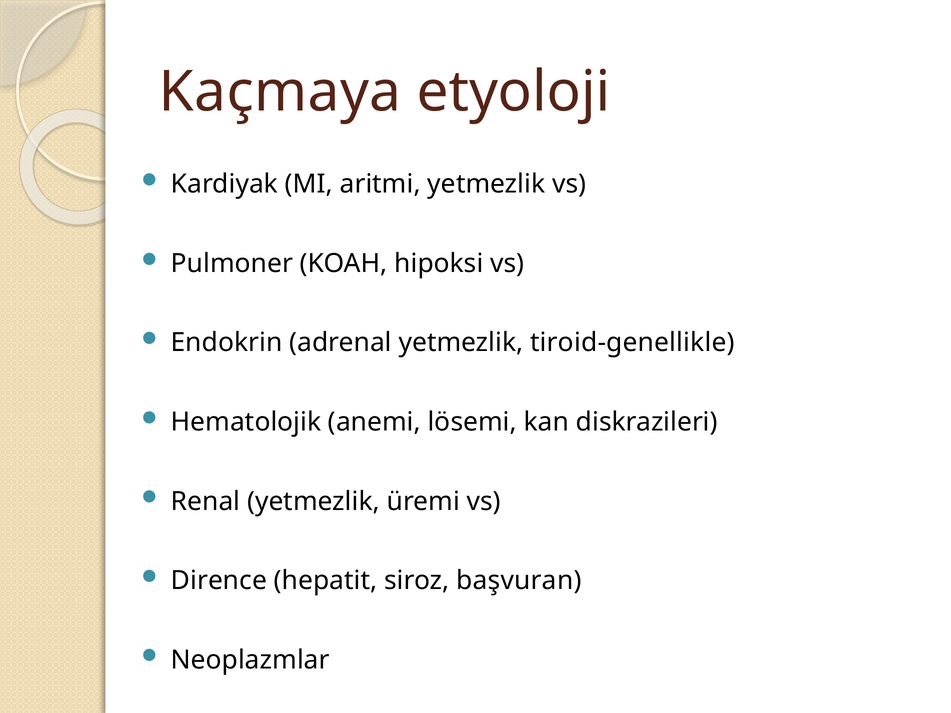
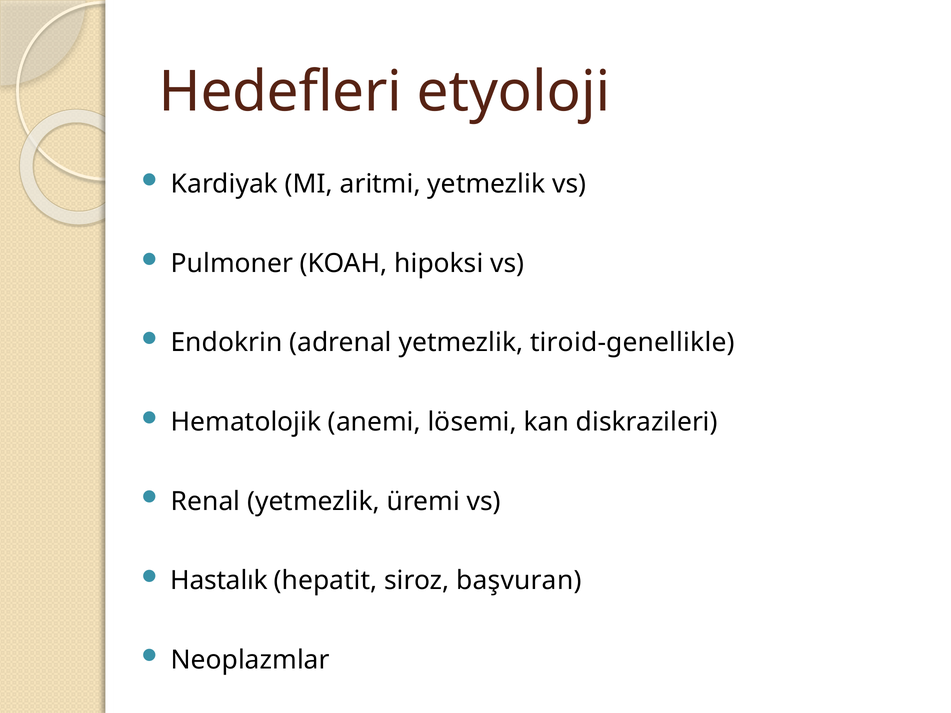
Kaçmaya: Kaçmaya -> Hedefleri
Dirence: Dirence -> Hastalık
